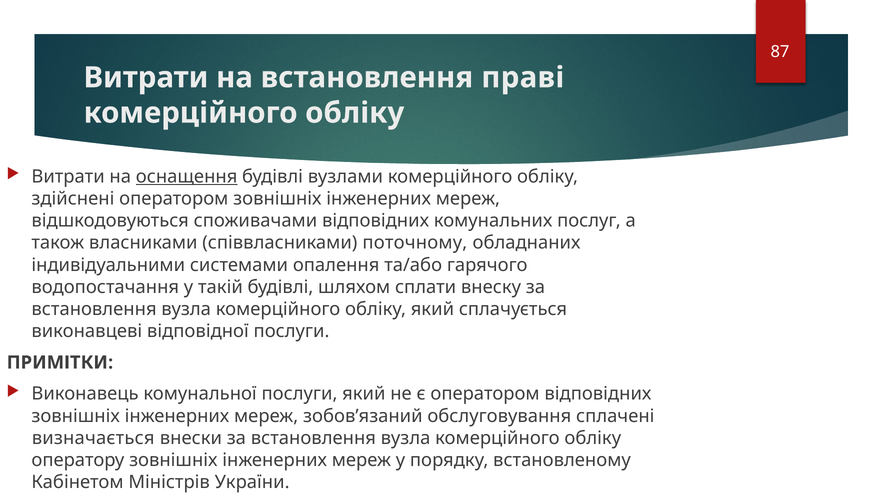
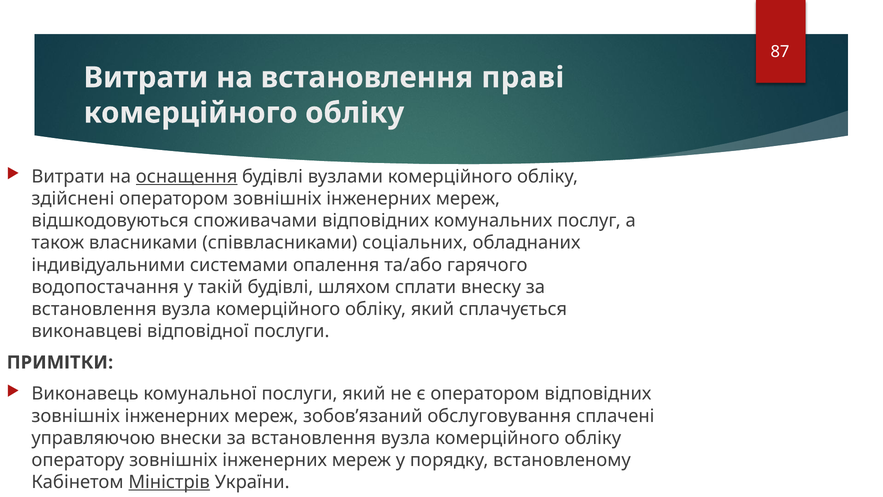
поточному: поточному -> соціальних
визначається: визначається -> управляючою
Міністрів underline: none -> present
